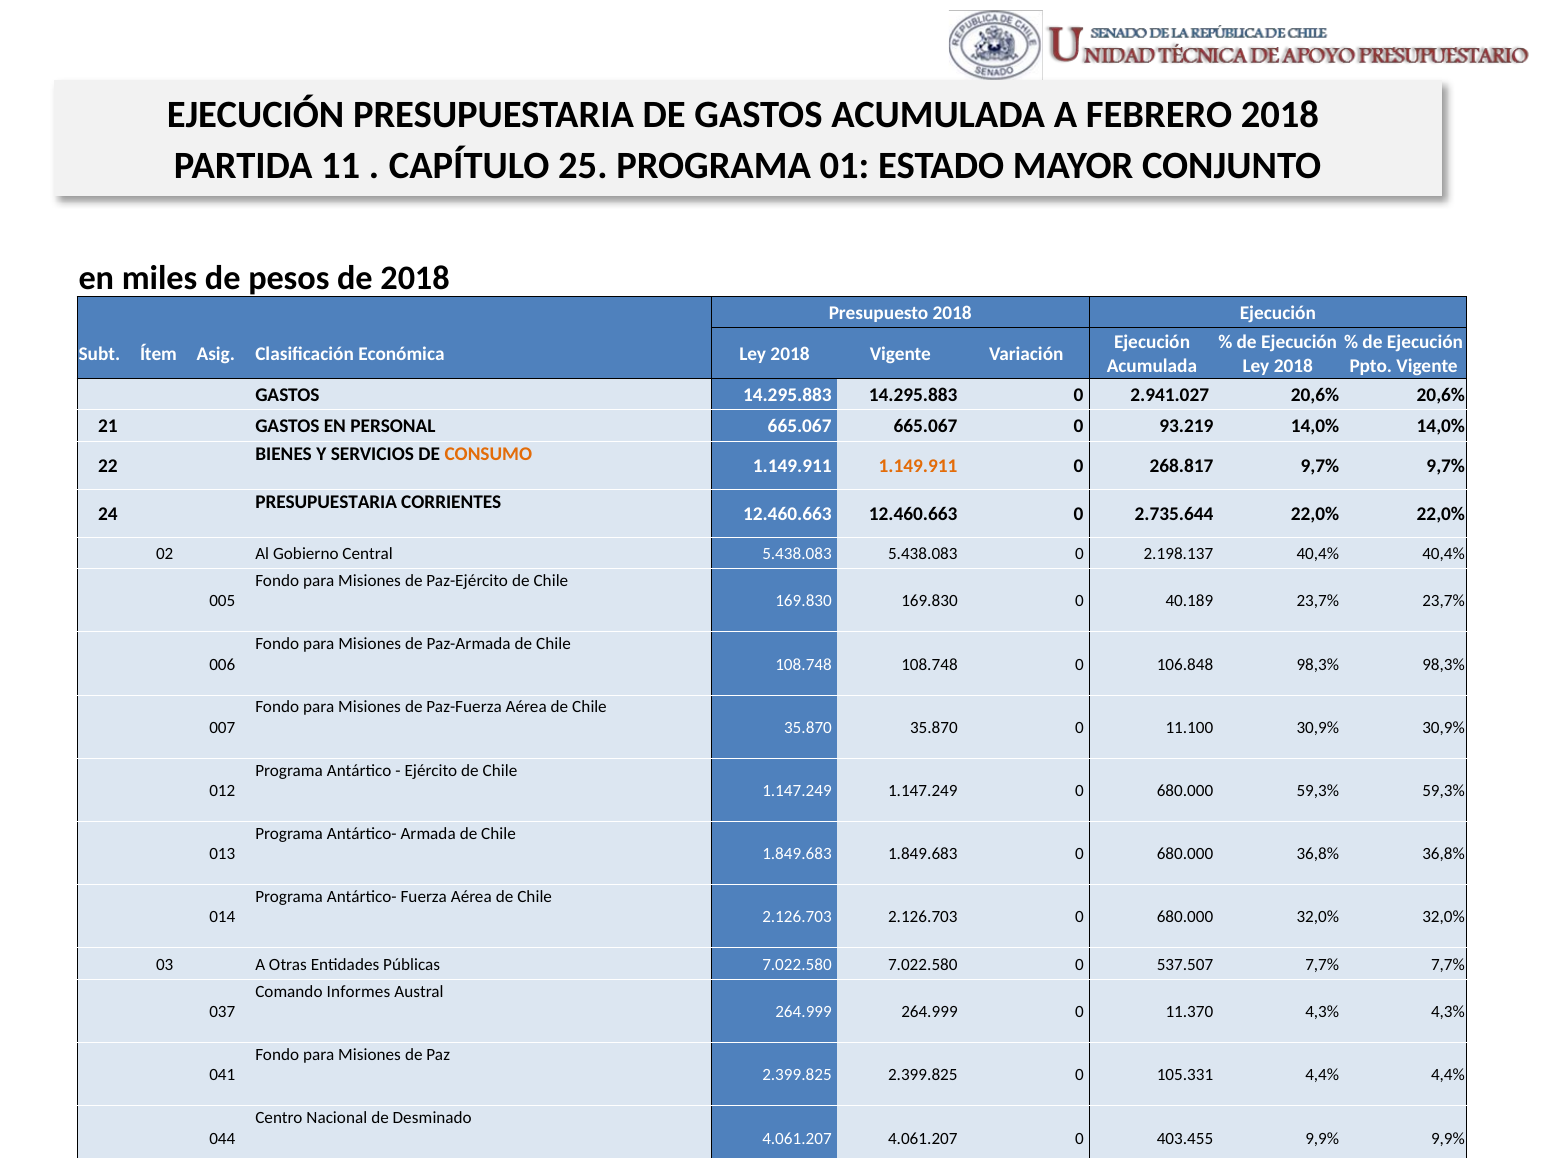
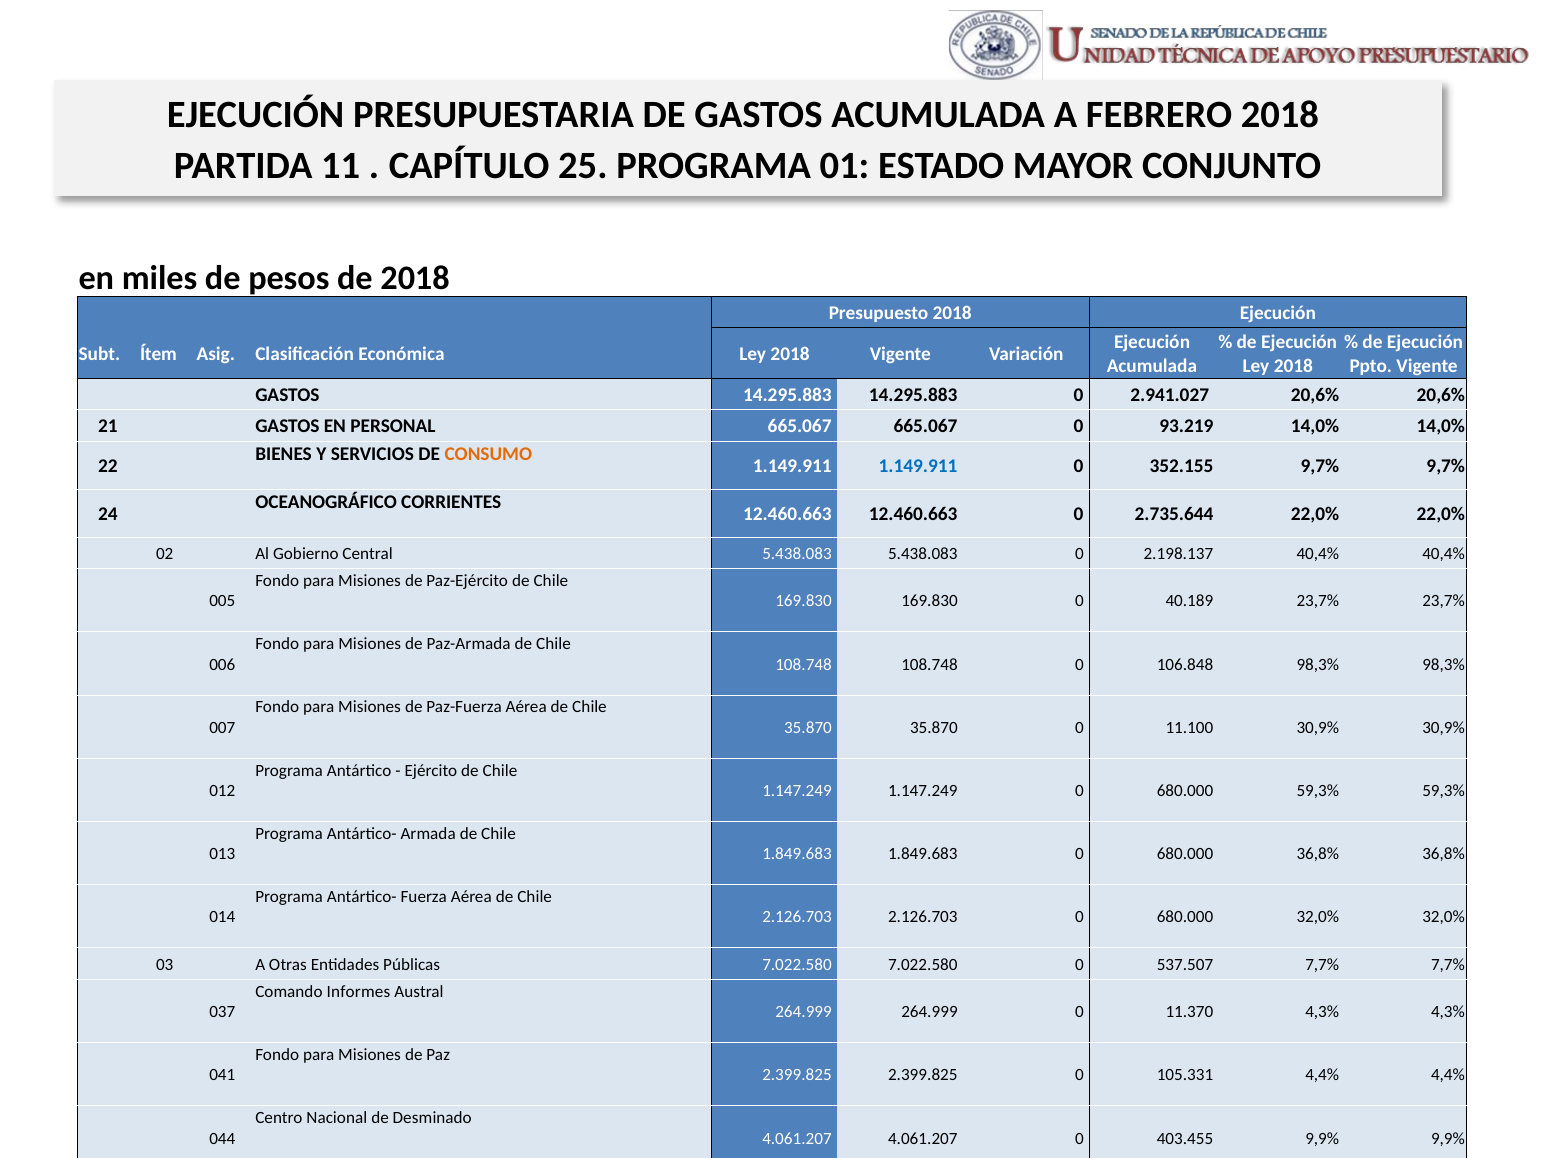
1.149.911 at (918, 466) colour: orange -> blue
268.817: 268.817 -> 352.155
PRESUPUESTARIA at (326, 503): PRESUPUESTARIA -> OCEANOGRÁFICO
